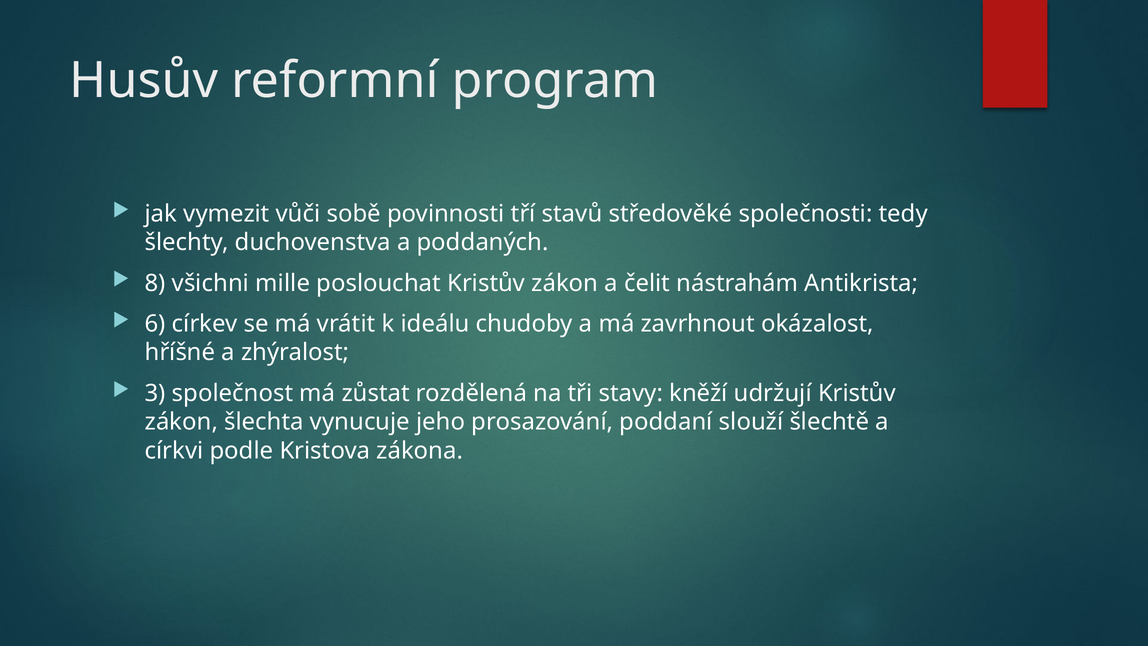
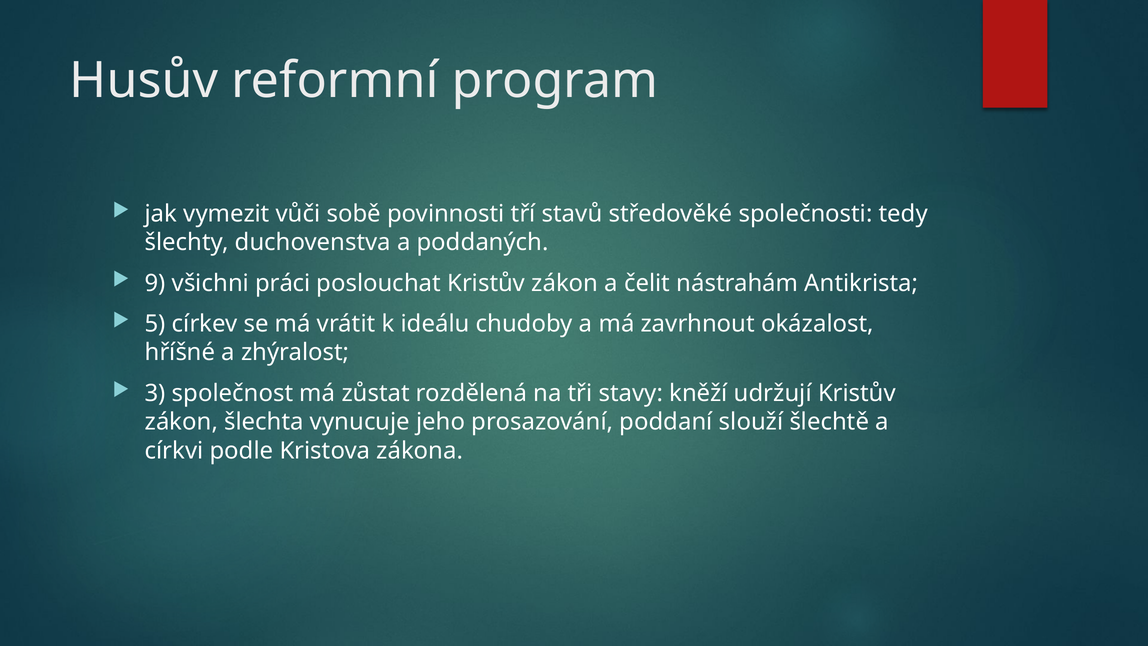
8: 8 -> 9
mille: mille -> práci
6: 6 -> 5
